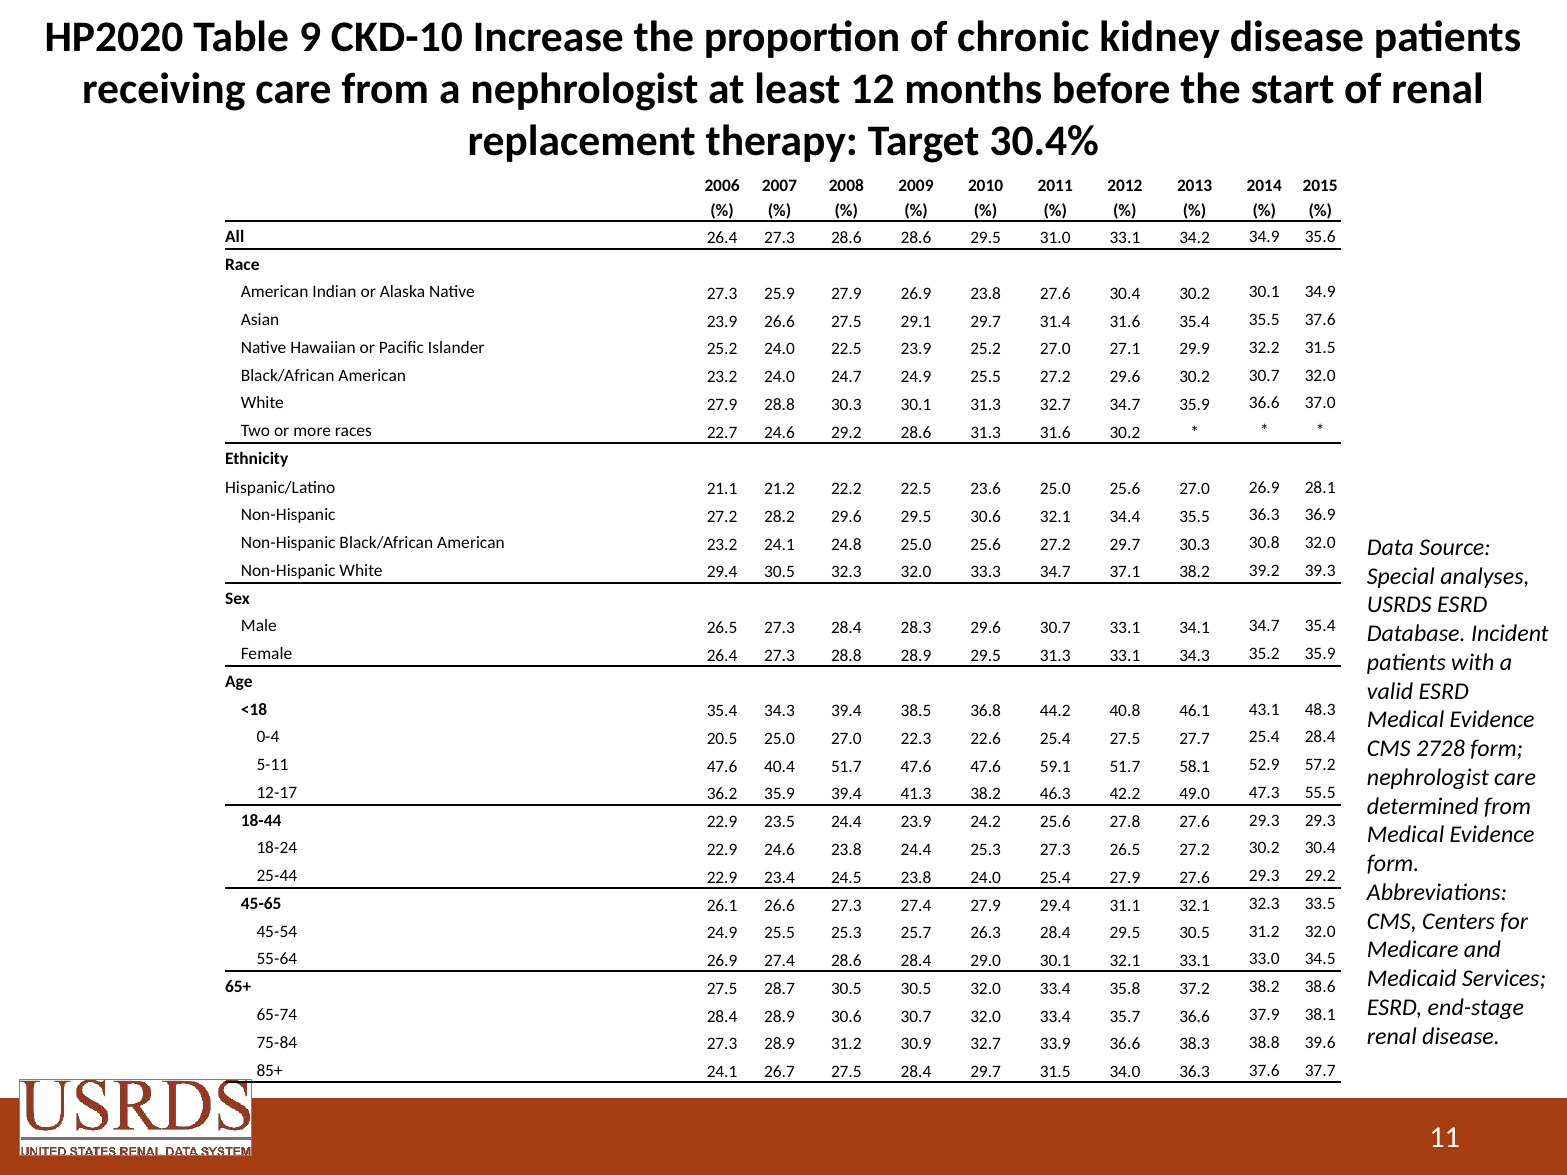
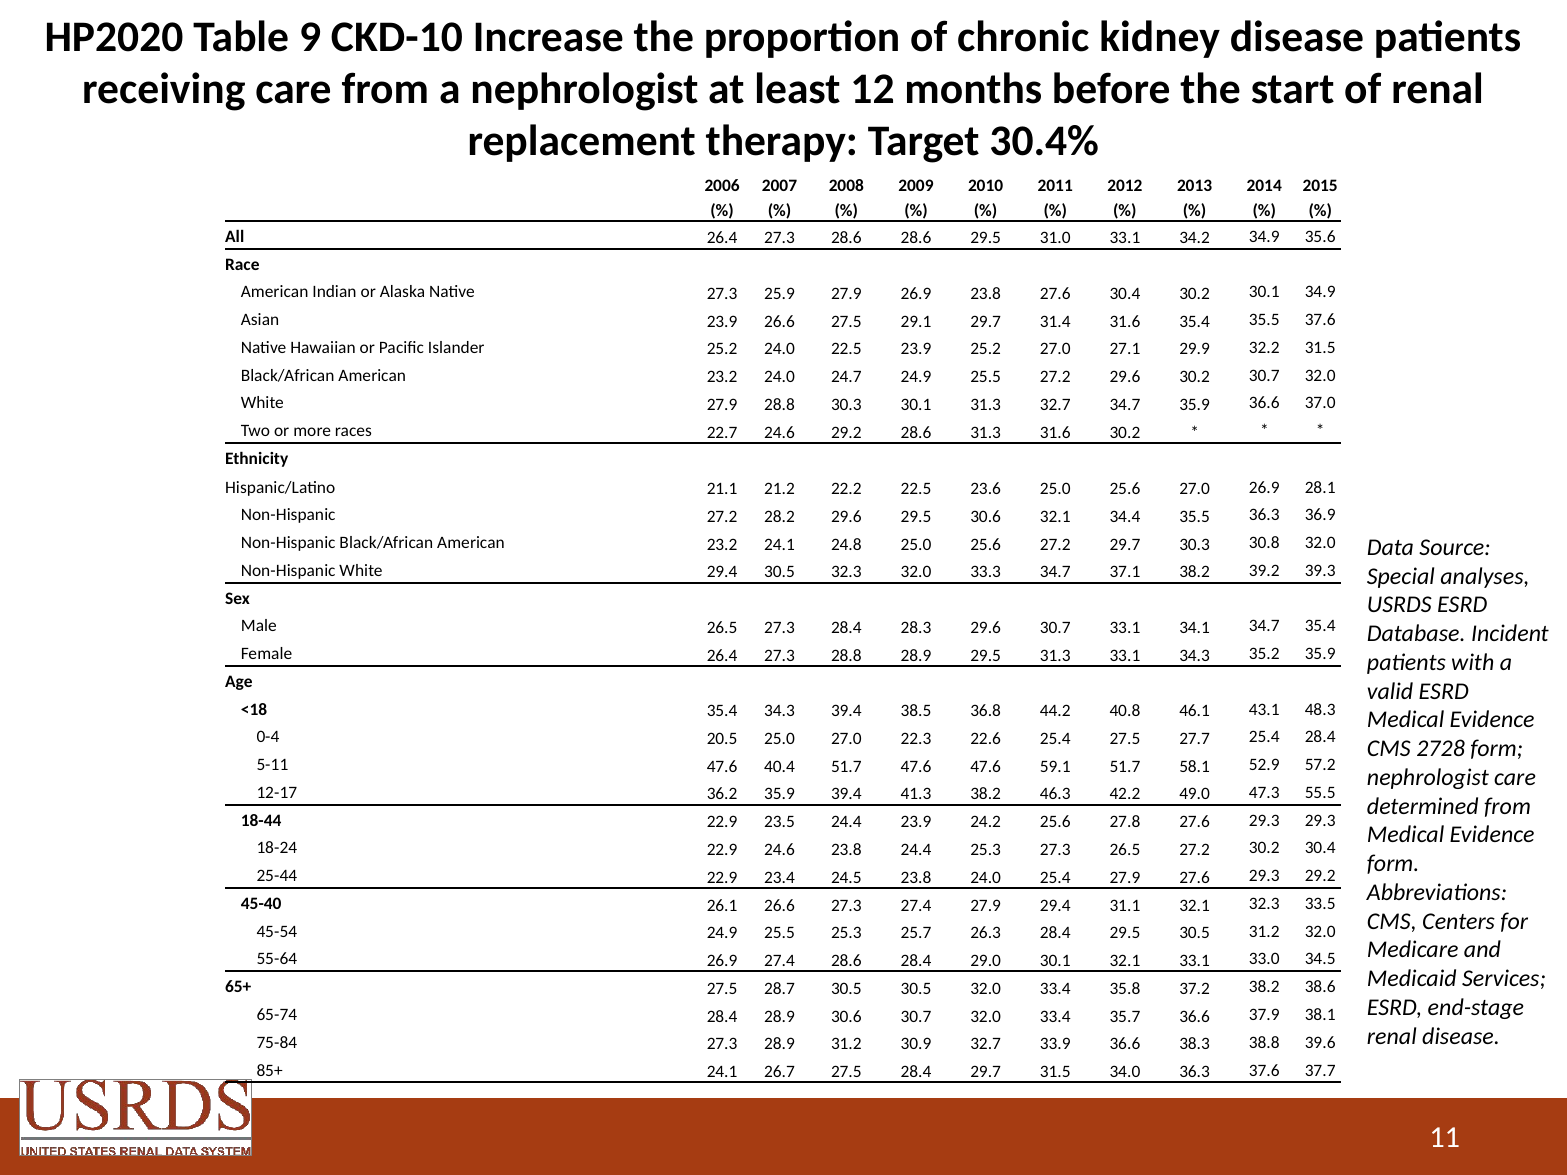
45-65: 45-65 -> 45-40
